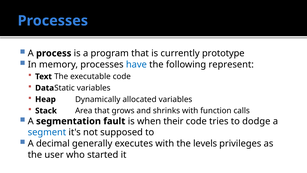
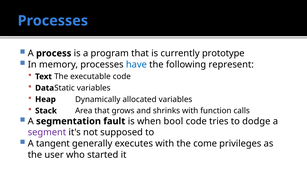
their: their -> bool
segment colour: blue -> purple
decimal: decimal -> tangent
levels: levels -> come
